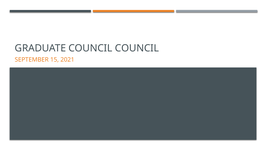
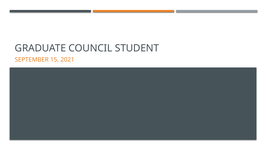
COUNCIL COUNCIL: COUNCIL -> STUDENT
